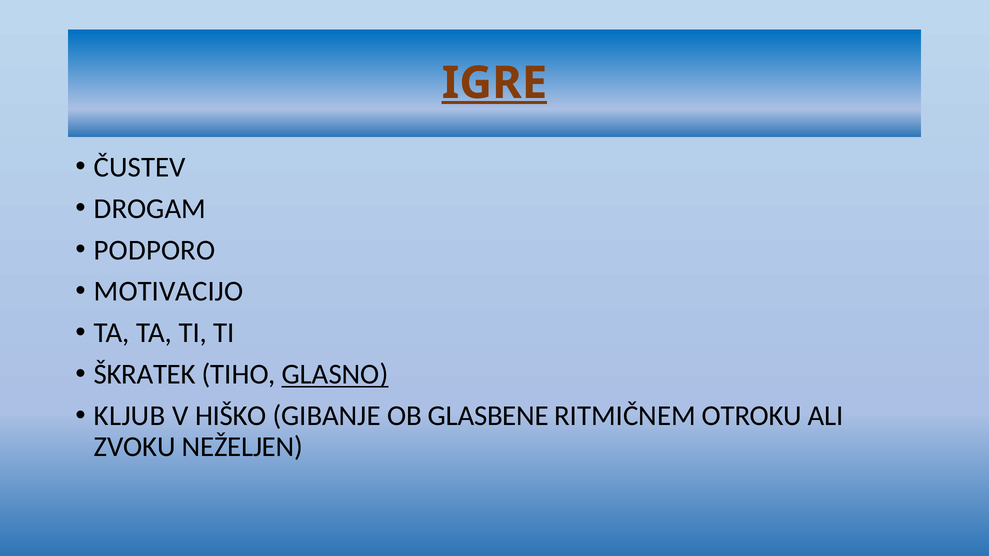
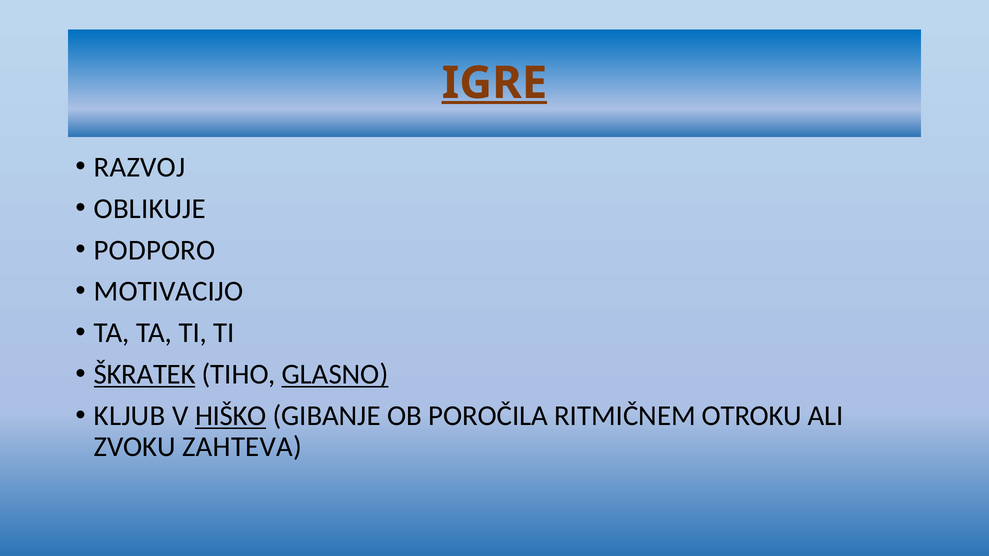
ČUSTEV: ČUSTEV -> RAZVOJ
DROGAM: DROGAM -> OBLIKUJE
ŠKRATEK underline: none -> present
HIŠKO underline: none -> present
GLASBENE: GLASBENE -> POROČILA
NEŽELJEN: NEŽELJEN -> ZAHTEVA
